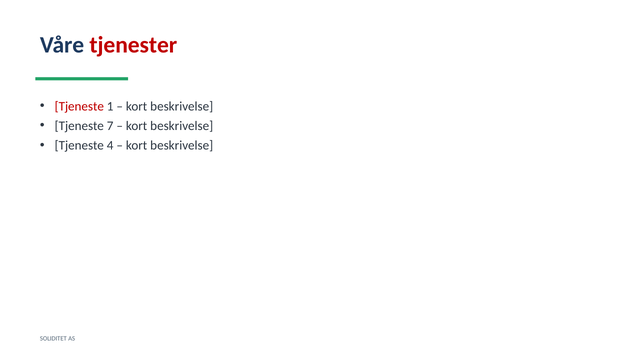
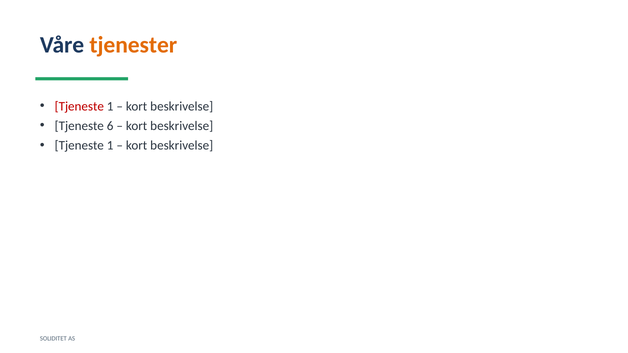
tjenester colour: red -> orange
7: 7 -> 6
4 at (110, 146): 4 -> 1
